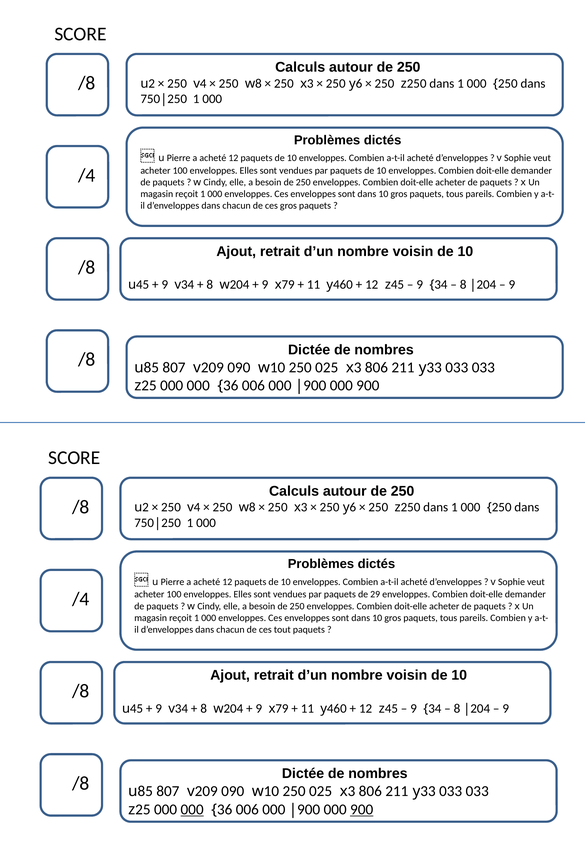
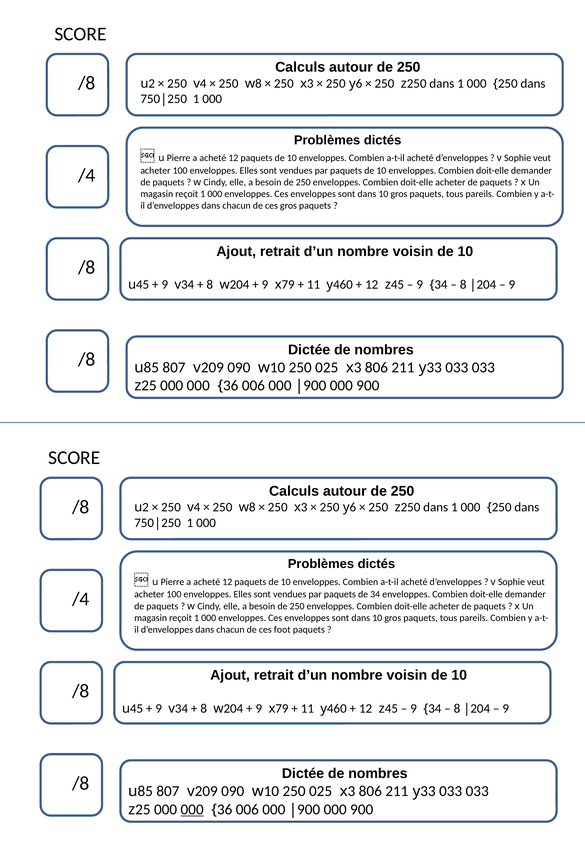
de 29: 29 -> 34
tout: tout -> foot
900 at (362, 809) underline: present -> none
